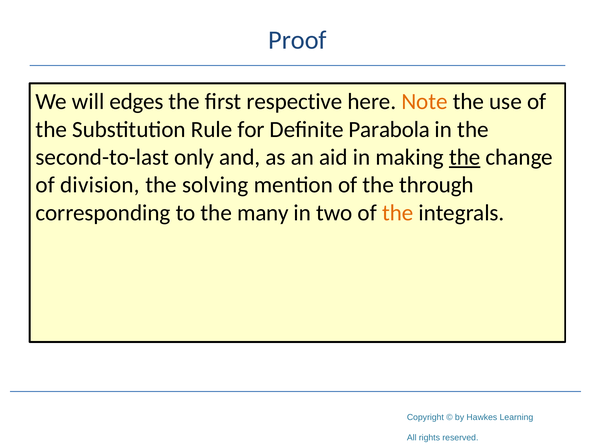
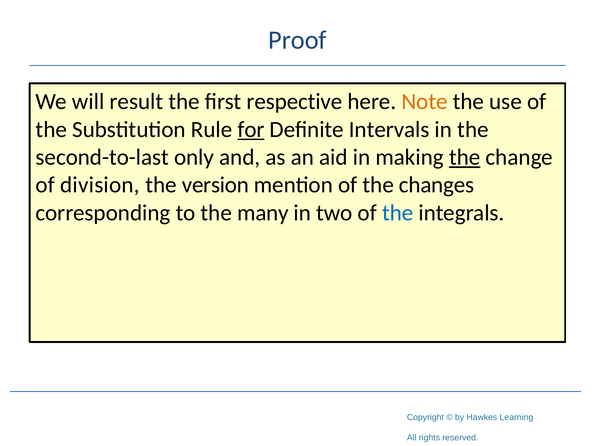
edges: edges -> result
for underline: none -> present
Parabola: Parabola -> Intervals
solving: solving -> version
through: through -> changes
the at (398, 213) colour: orange -> blue
